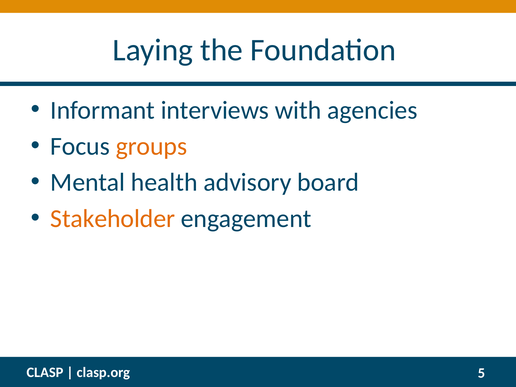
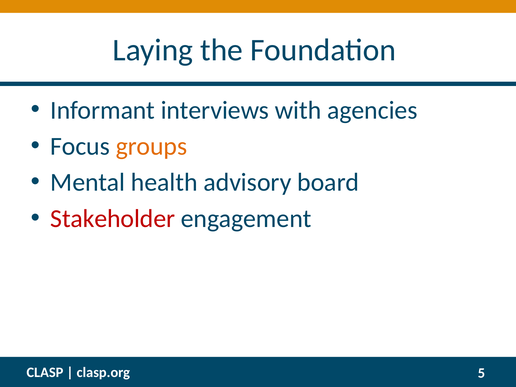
Stakeholder colour: orange -> red
